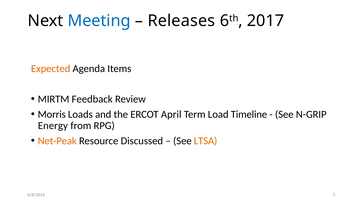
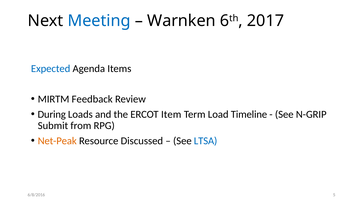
Releases: Releases -> Warnken
Expected colour: orange -> blue
Morris: Morris -> During
April: April -> Item
Energy: Energy -> Submit
LTSA colour: orange -> blue
